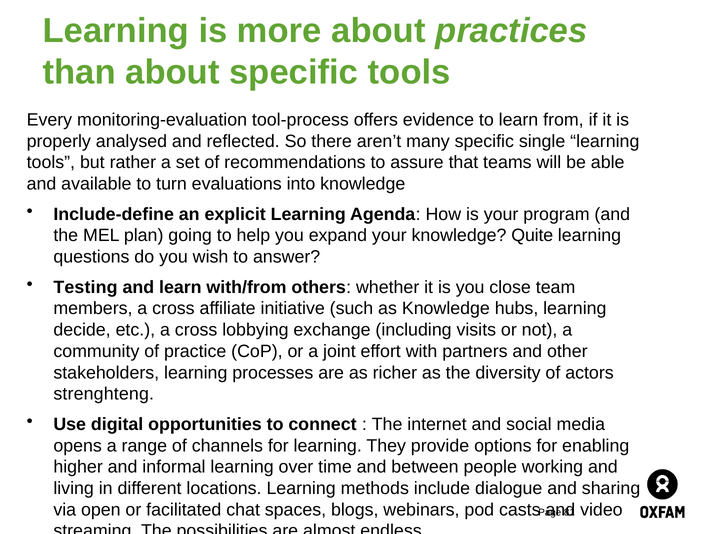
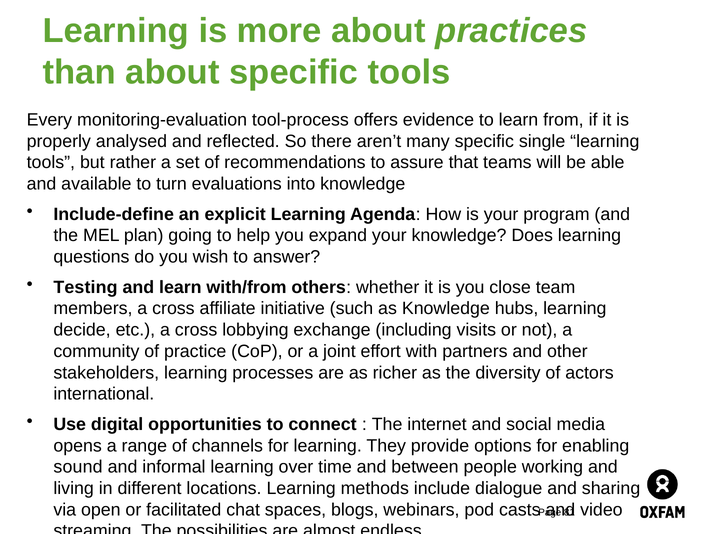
Quite: Quite -> Does
strenghteng: strenghteng -> international
higher: higher -> sound
